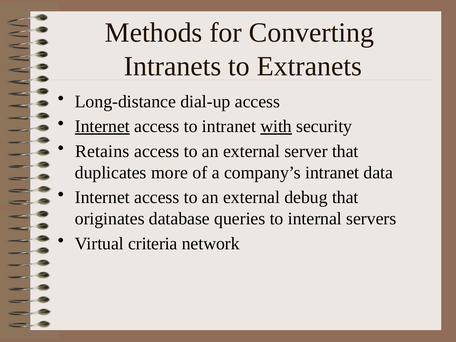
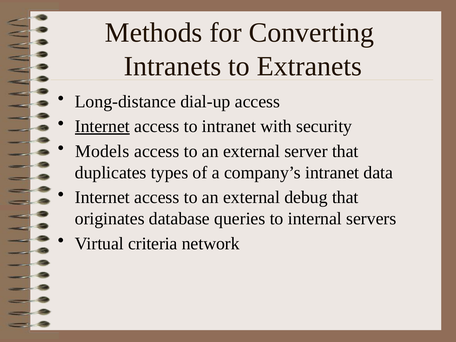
with underline: present -> none
Retains: Retains -> Models
more: more -> types
